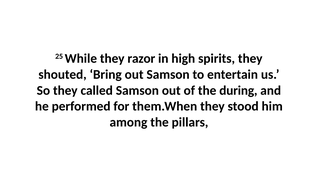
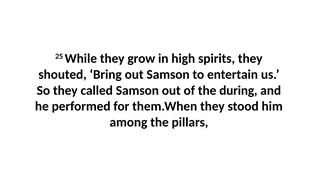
razor: razor -> grow
